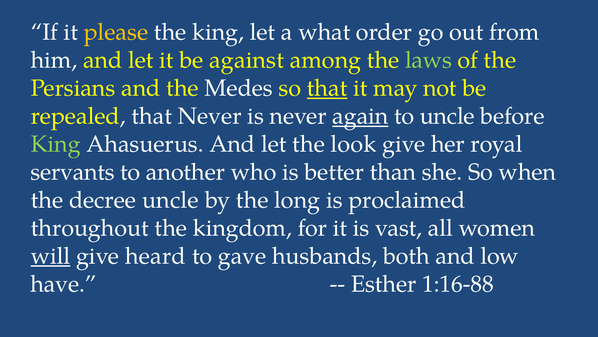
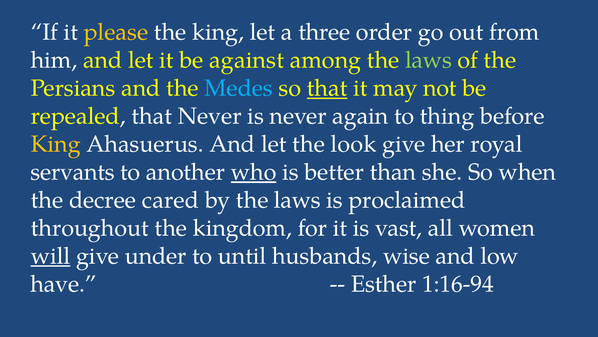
what: what -> three
Medes colour: white -> light blue
again underline: present -> none
to uncle: uncle -> thing
King at (56, 144) colour: light green -> yellow
who underline: none -> present
decree uncle: uncle -> cared
by the long: long -> laws
heard: heard -> under
gave: gave -> until
both: both -> wise
1:16-88: 1:16-88 -> 1:16-94
